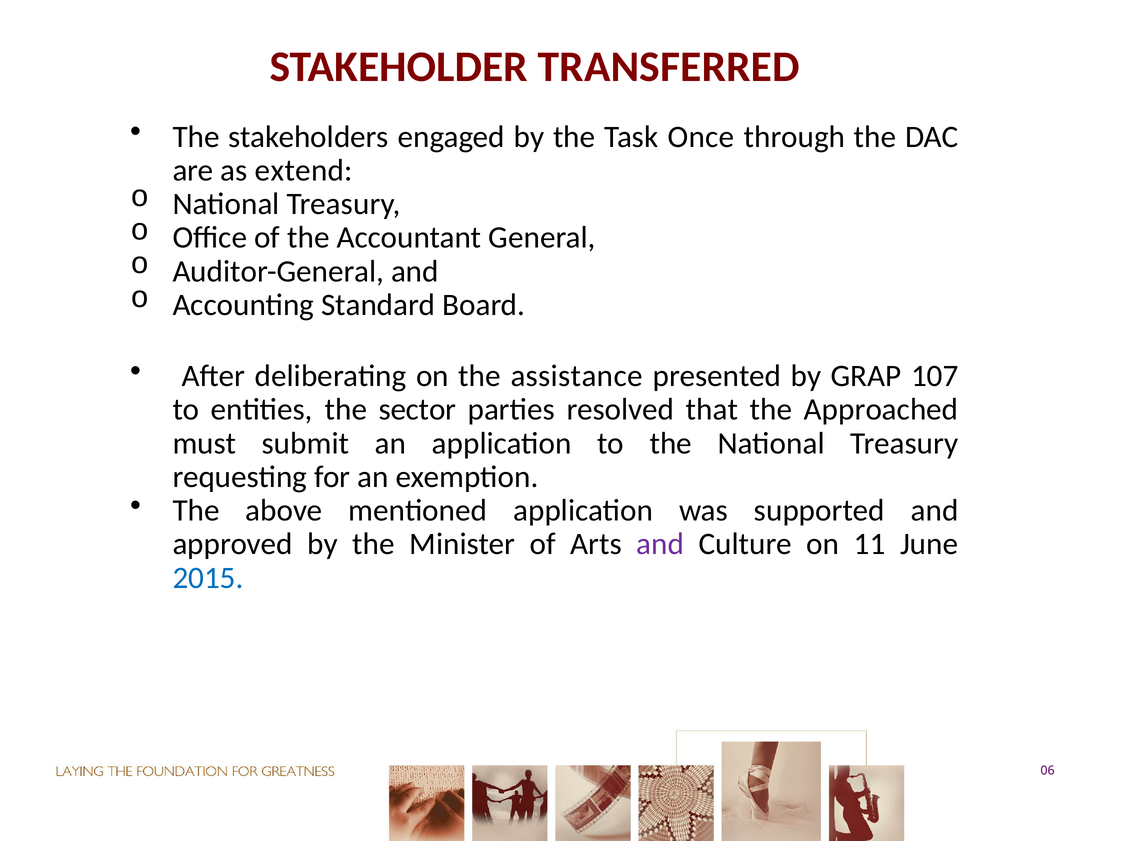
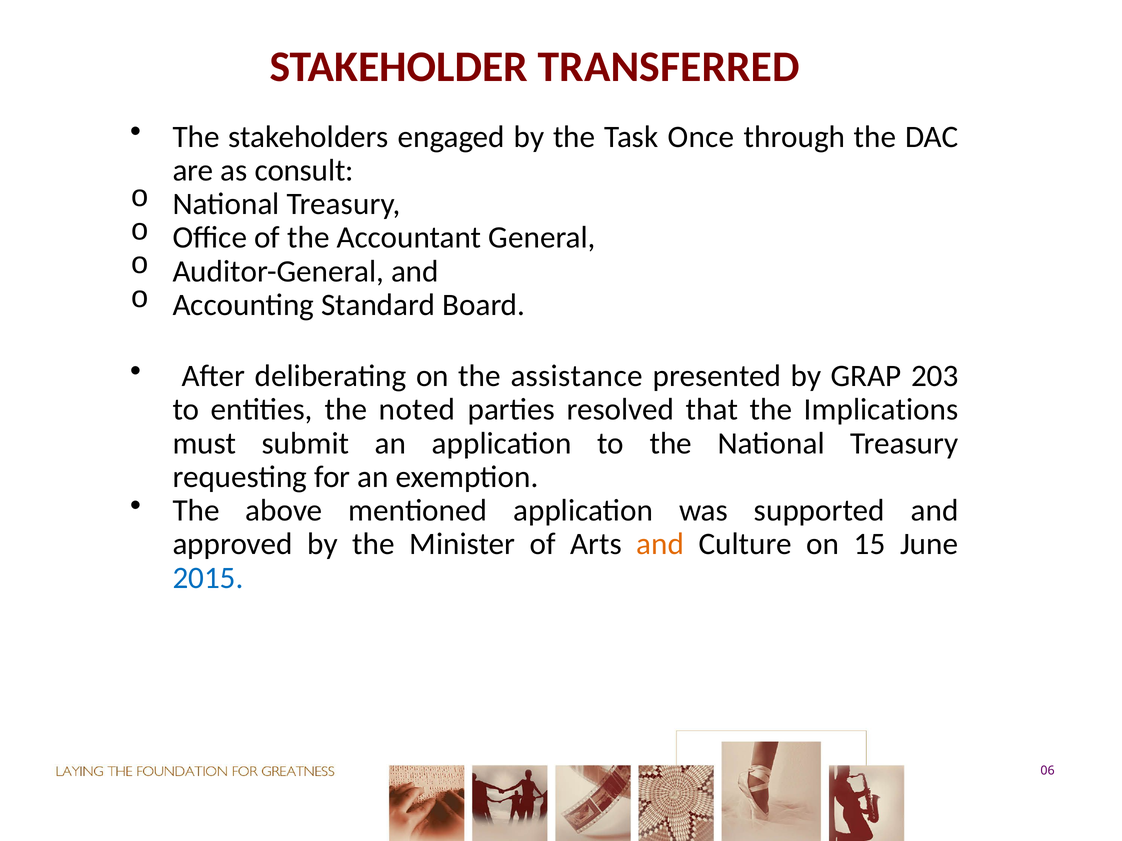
extend: extend -> consult
107: 107 -> 203
sector: sector -> noted
Approached: Approached -> Implications
and at (660, 544) colour: purple -> orange
11: 11 -> 15
